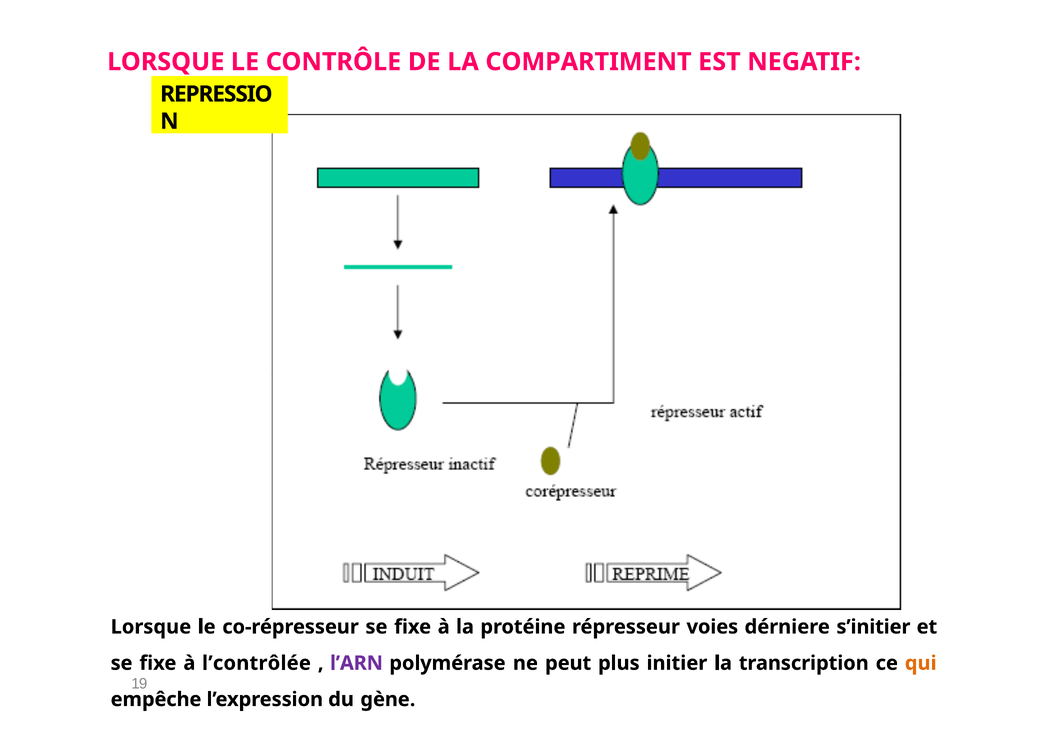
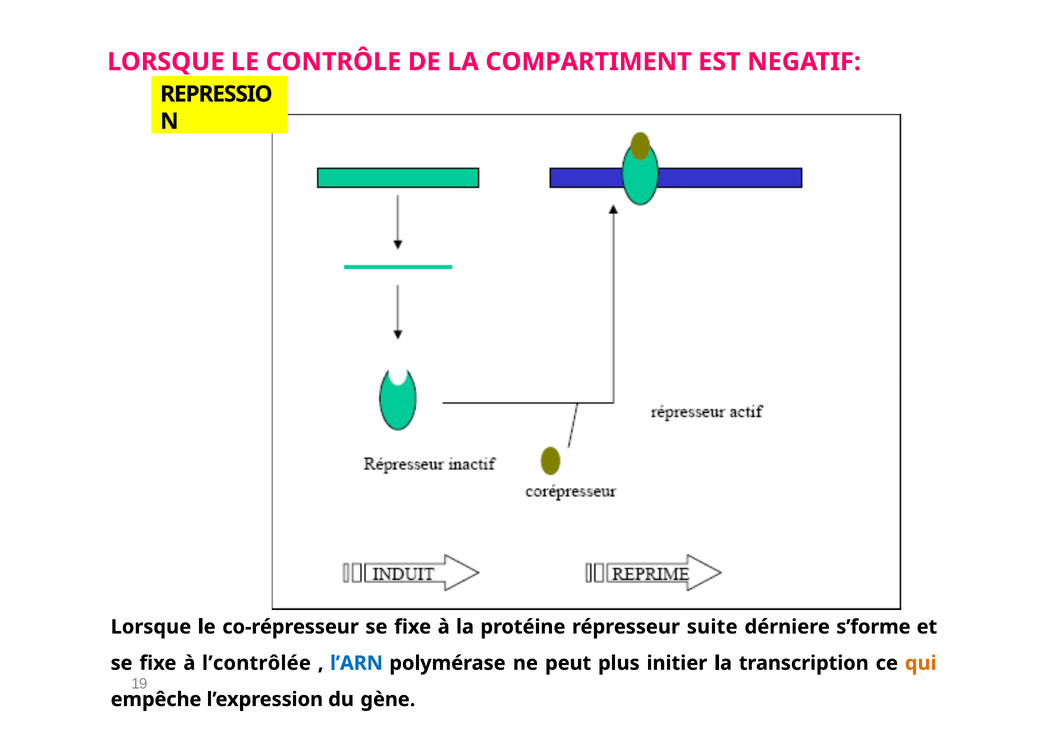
voies: voies -> suite
s’initier: s’initier -> s’forme
l’ARN colour: purple -> blue
